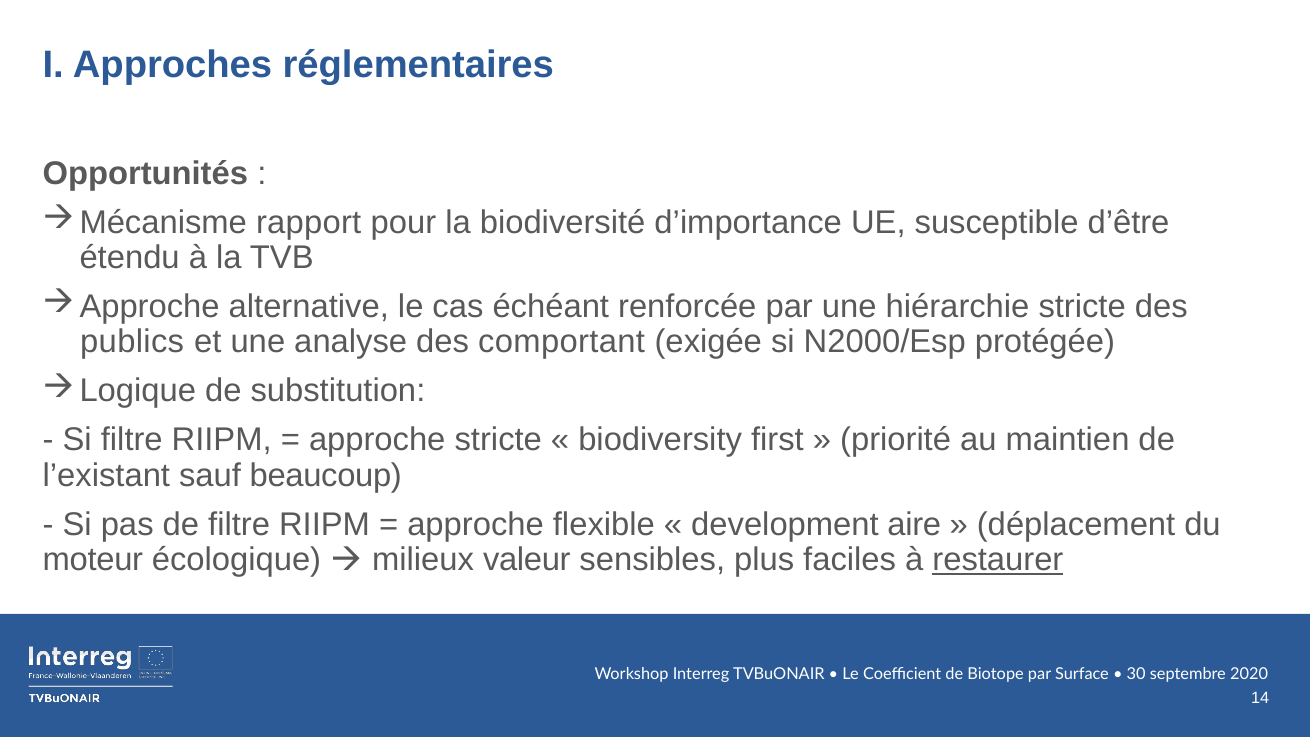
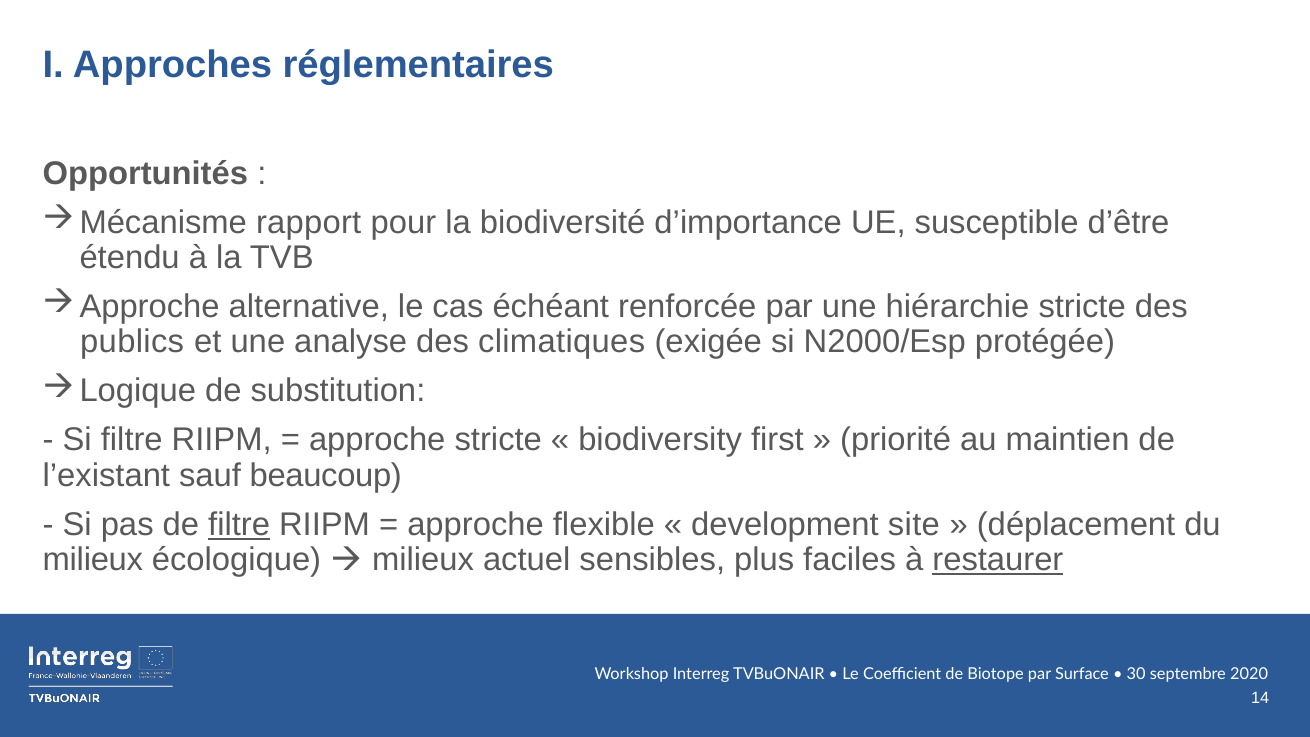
comportant: comportant -> climatiques
filtre at (239, 524) underline: none -> present
aire: aire -> site
moteur at (93, 560): moteur -> milieux
valeur: valeur -> actuel
